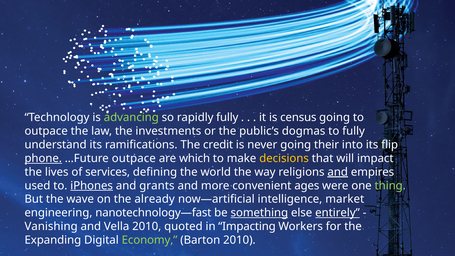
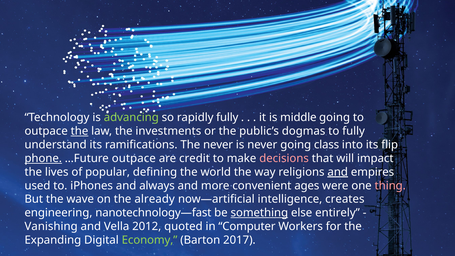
census: census -> middle
the at (79, 131) underline: none -> present
The credit: credit -> never
their: their -> class
which: which -> credit
decisions colour: yellow -> pink
services: services -> popular
iPhones underline: present -> none
grants: grants -> always
thing colour: light green -> pink
market: market -> creates
entirely underline: present -> none
Vella 2010: 2010 -> 2012
Impacting: Impacting -> Computer
Barton 2010: 2010 -> 2017
